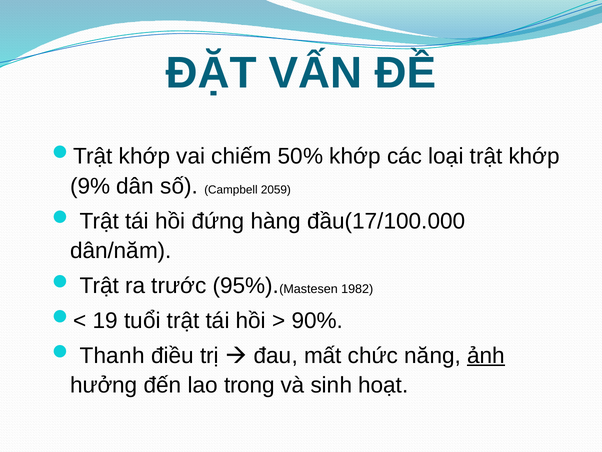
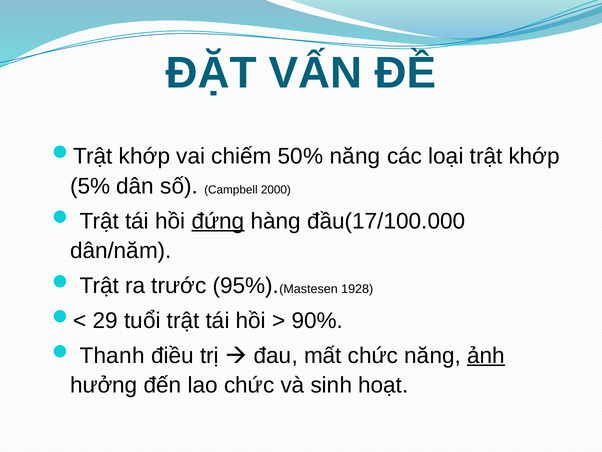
50% khớp: khớp -> năng
9%: 9% -> 5%
2059: 2059 -> 2000
đứng underline: none -> present
1982: 1982 -> 1928
19: 19 -> 29
lao trong: trong -> chức
